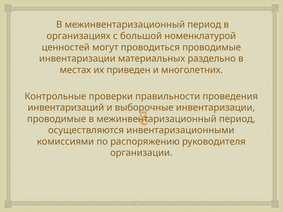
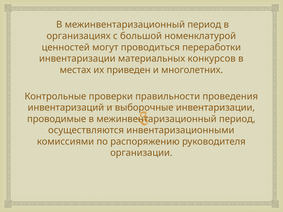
проводиться проводимые: проводимые -> переработки
раздельно: раздельно -> конкурсов
